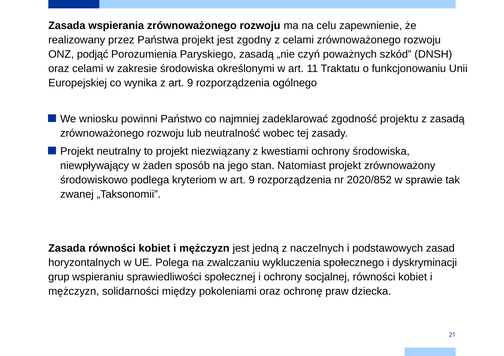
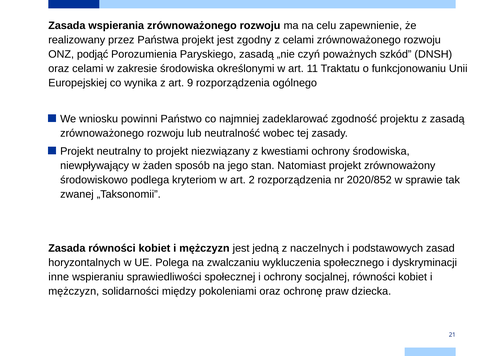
w art 9: 9 -> 2
grup: grup -> inne
